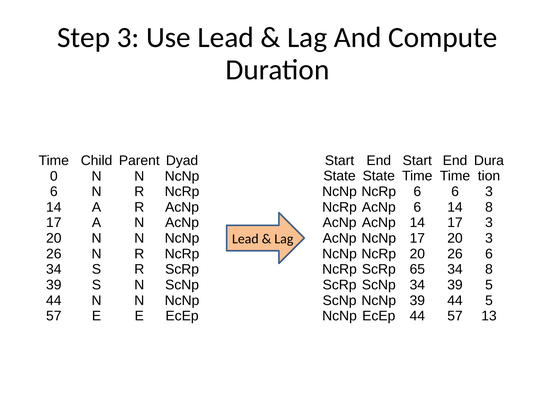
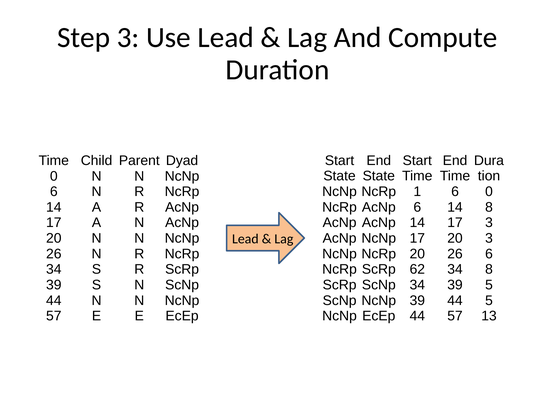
NcRp 6: 6 -> 1
6 3: 3 -> 0
65: 65 -> 62
